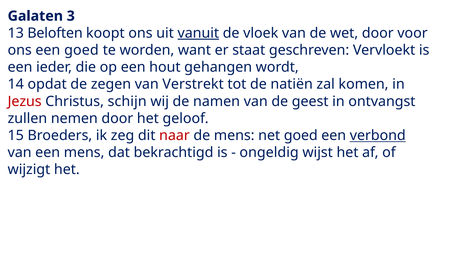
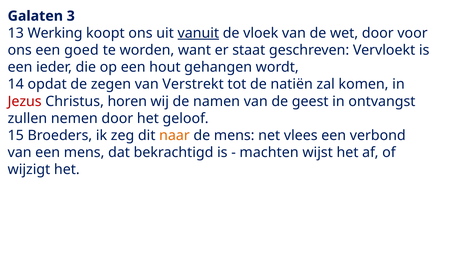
Beloften: Beloften -> Werking
schijn: schijn -> horen
naar colour: red -> orange
net goed: goed -> vlees
verbond underline: present -> none
ongeldig: ongeldig -> machten
